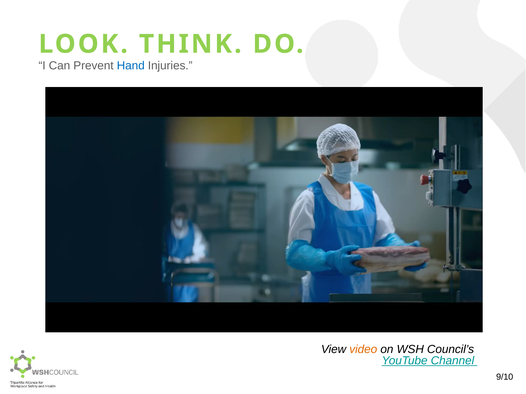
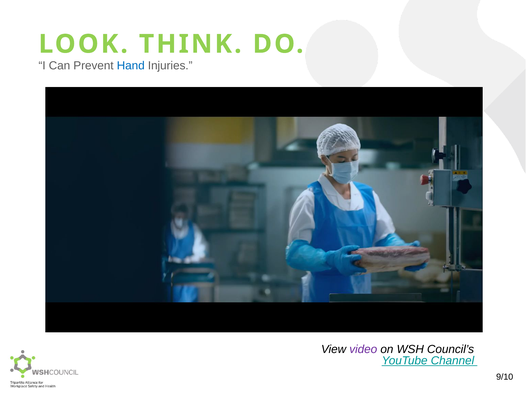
video colour: orange -> purple
